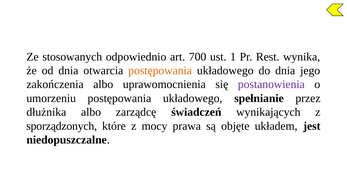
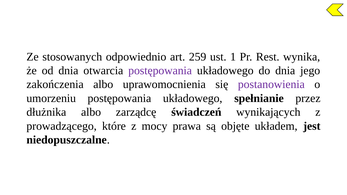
700: 700 -> 259
postępowania at (160, 71) colour: orange -> purple
sporządzonych: sporządzonych -> prowadzącego
